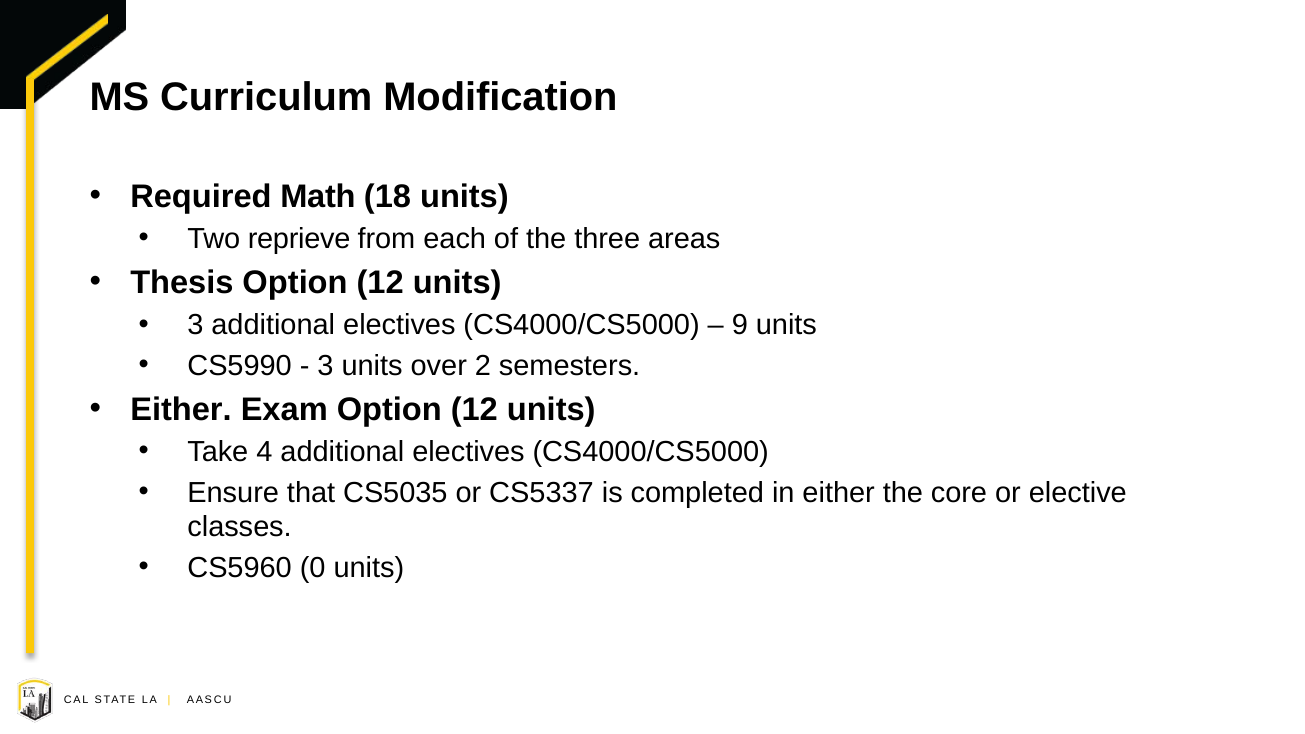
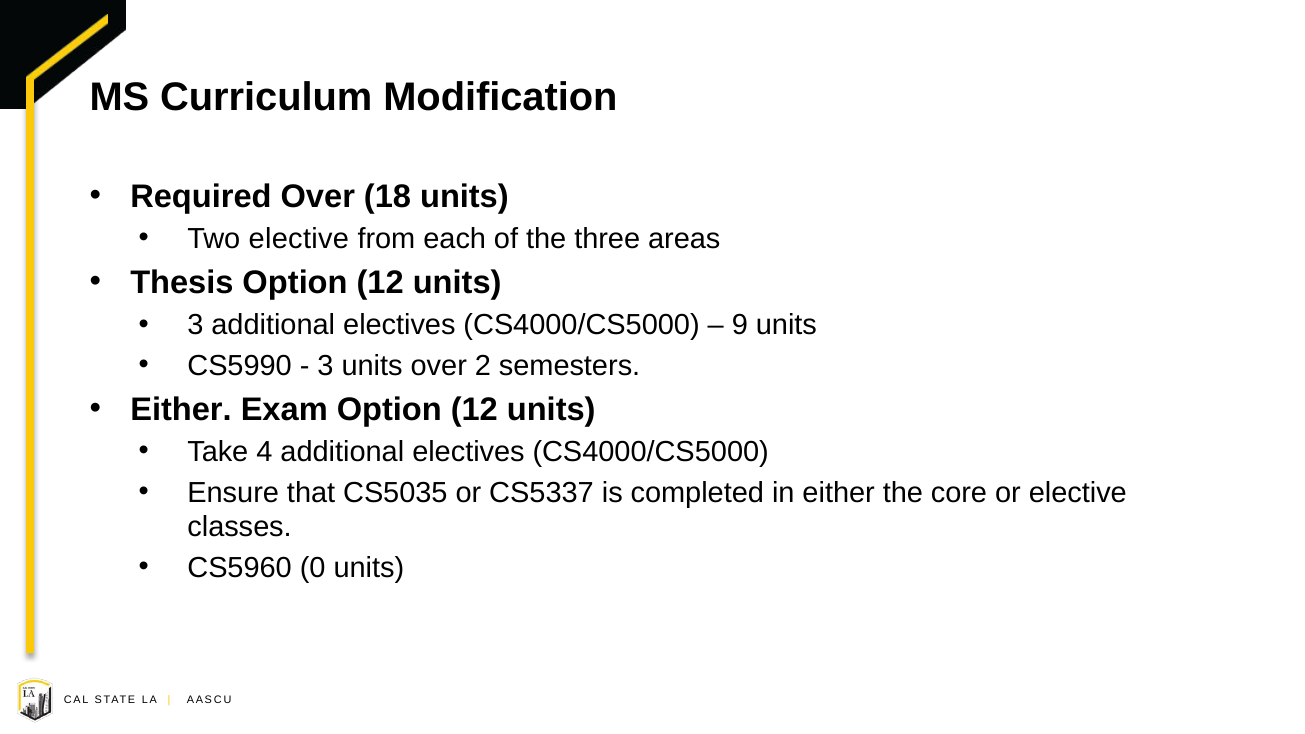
Required Math: Math -> Over
Two reprieve: reprieve -> elective
